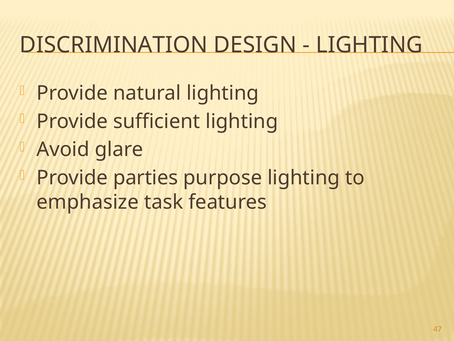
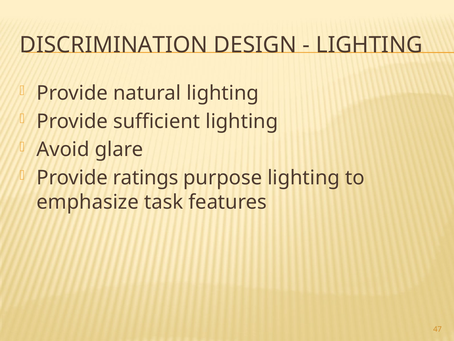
parties: parties -> ratings
